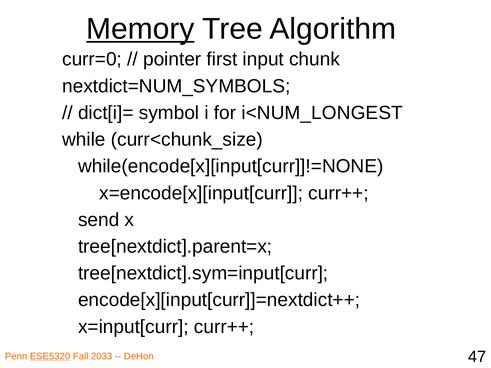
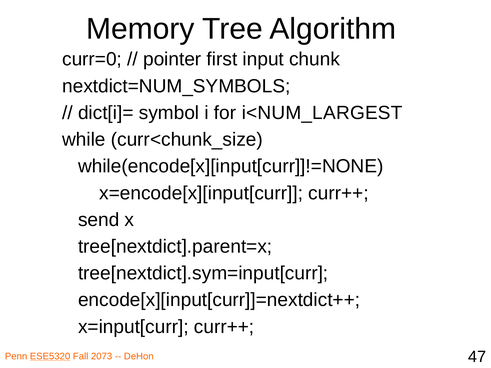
Memory underline: present -> none
i<NUM_LONGEST: i<NUM_LONGEST -> i<NUM_LARGEST
2033: 2033 -> 2073
